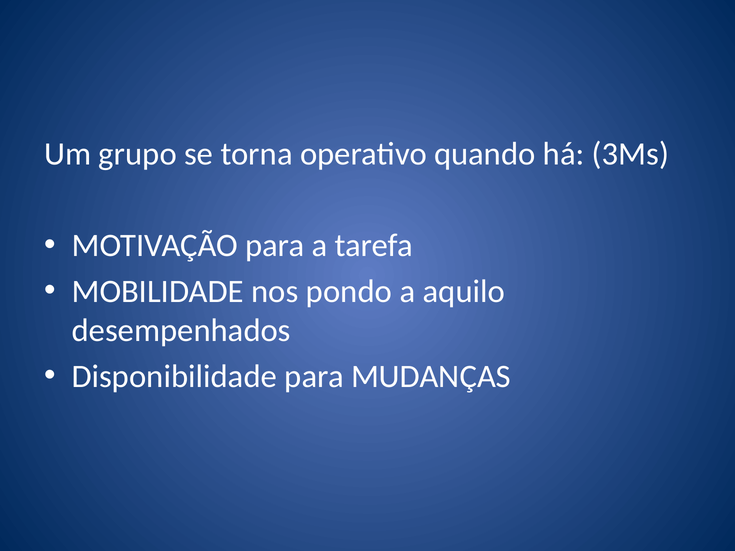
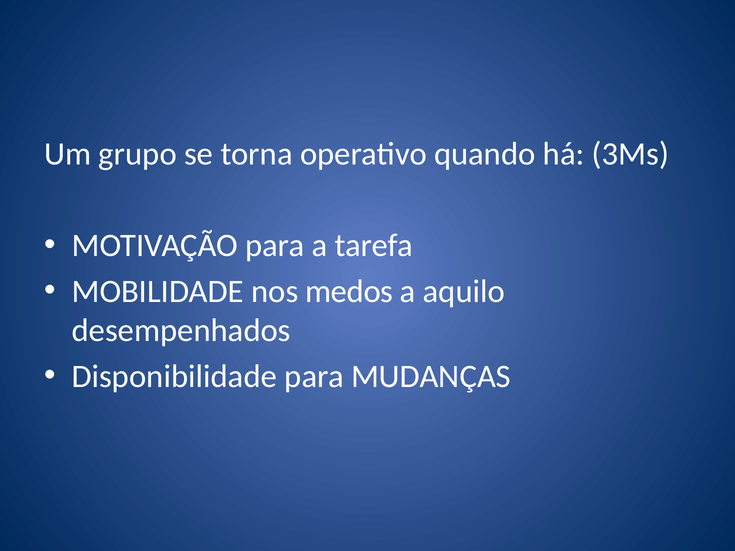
pondo: pondo -> medos
